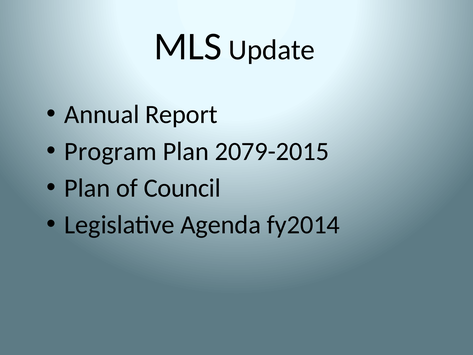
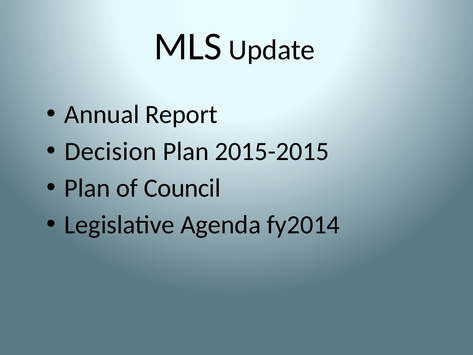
Program: Program -> Decision
2079-2015: 2079-2015 -> 2015-2015
